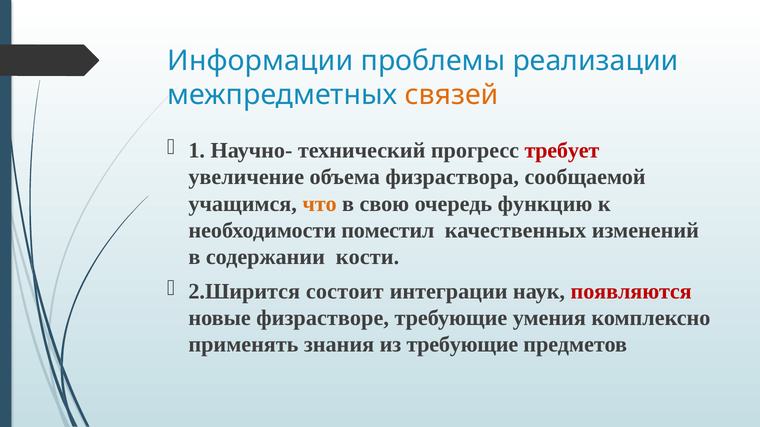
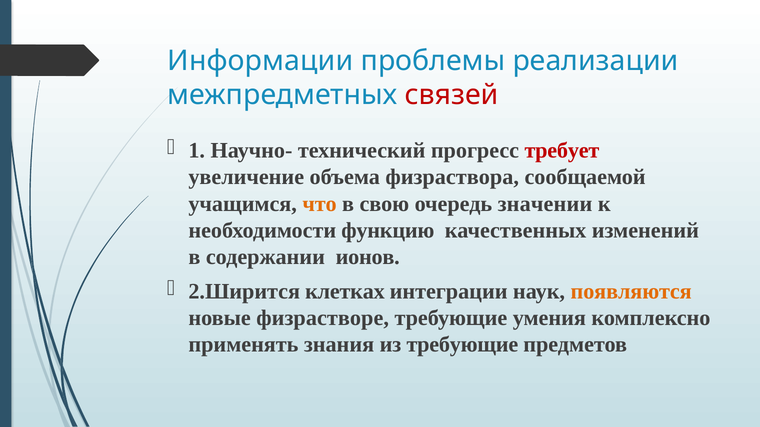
связей colour: orange -> red
функцию: функцию -> значении
поместил: поместил -> функцию
кости: кости -> ионов
состоит: состоит -> клетках
появляются colour: red -> orange
